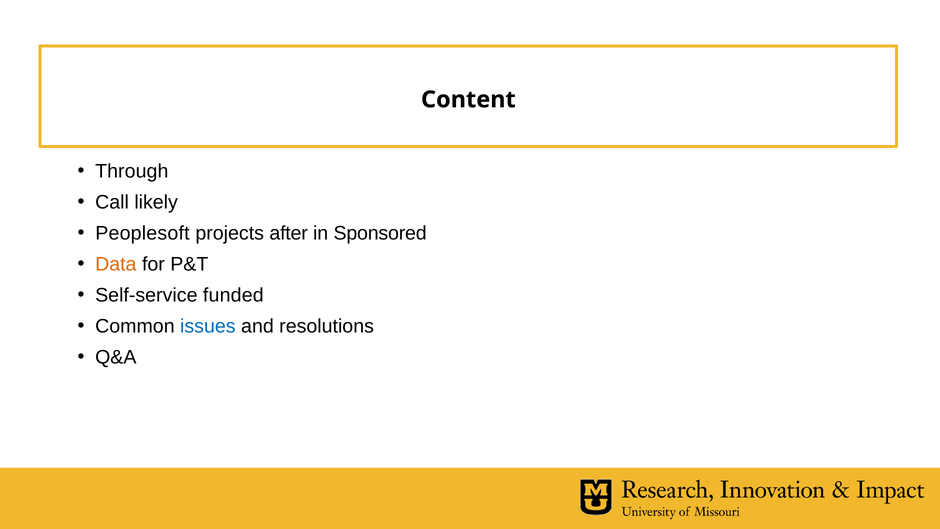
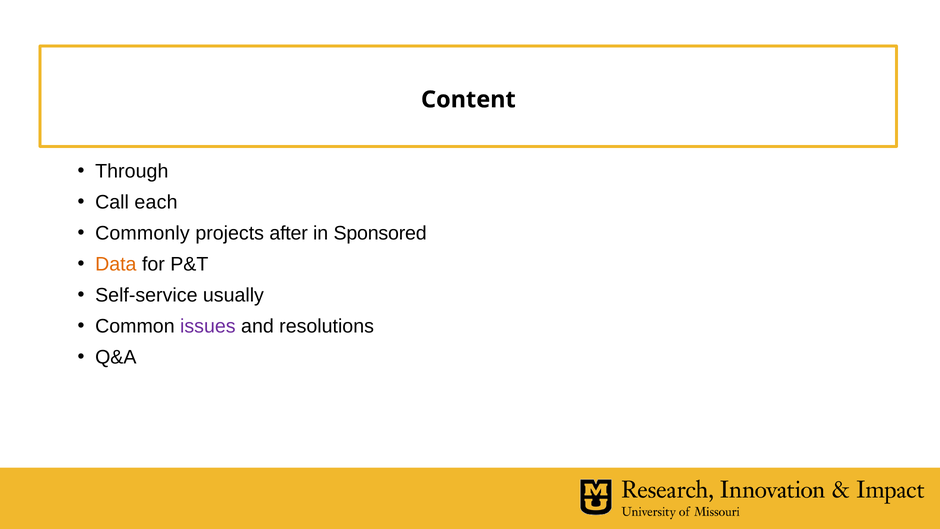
likely: likely -> each
Peoplesoft: Peoplesoft -> Commonly
funded: funded -> usually
issues colour: blue -> purple
